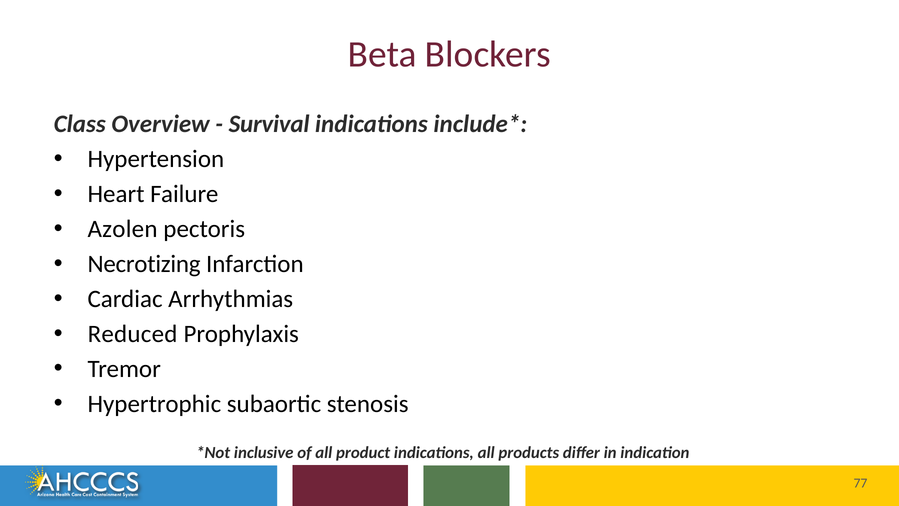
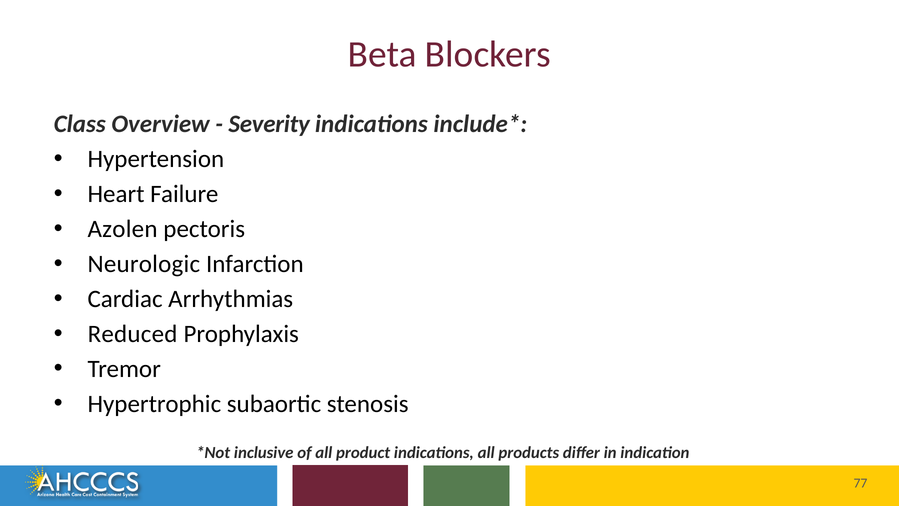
Survival: Survival -> Severity
Necrotizing: Necrotizing -> Neurologic
